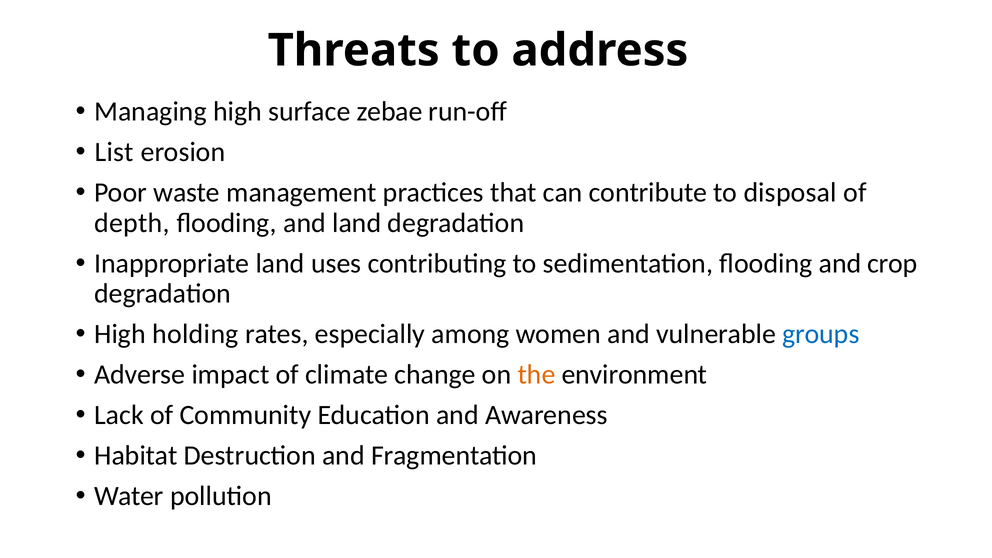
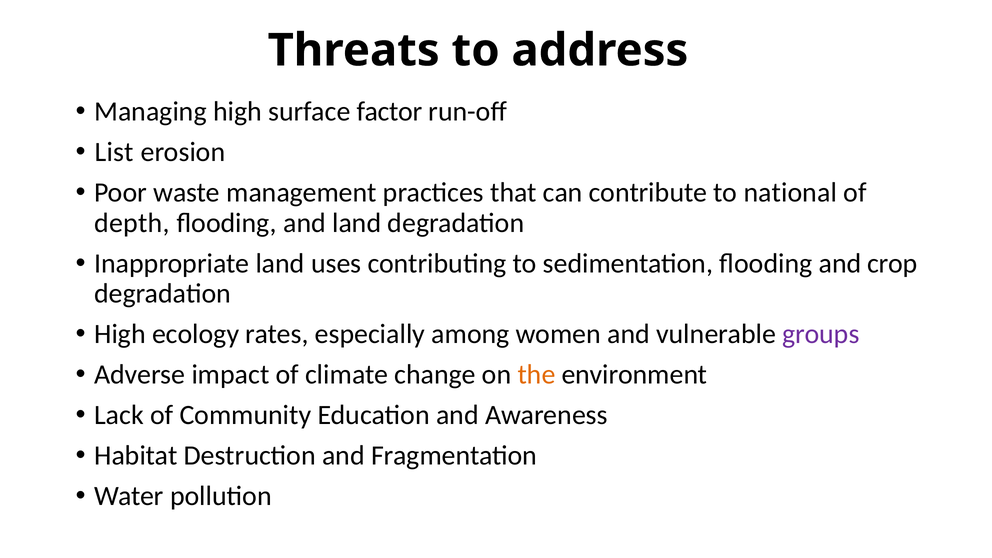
zebae: zebae -> factor
disposal: disposal -> national
holding: holding -> ecology
groups colour: blue -> purple
